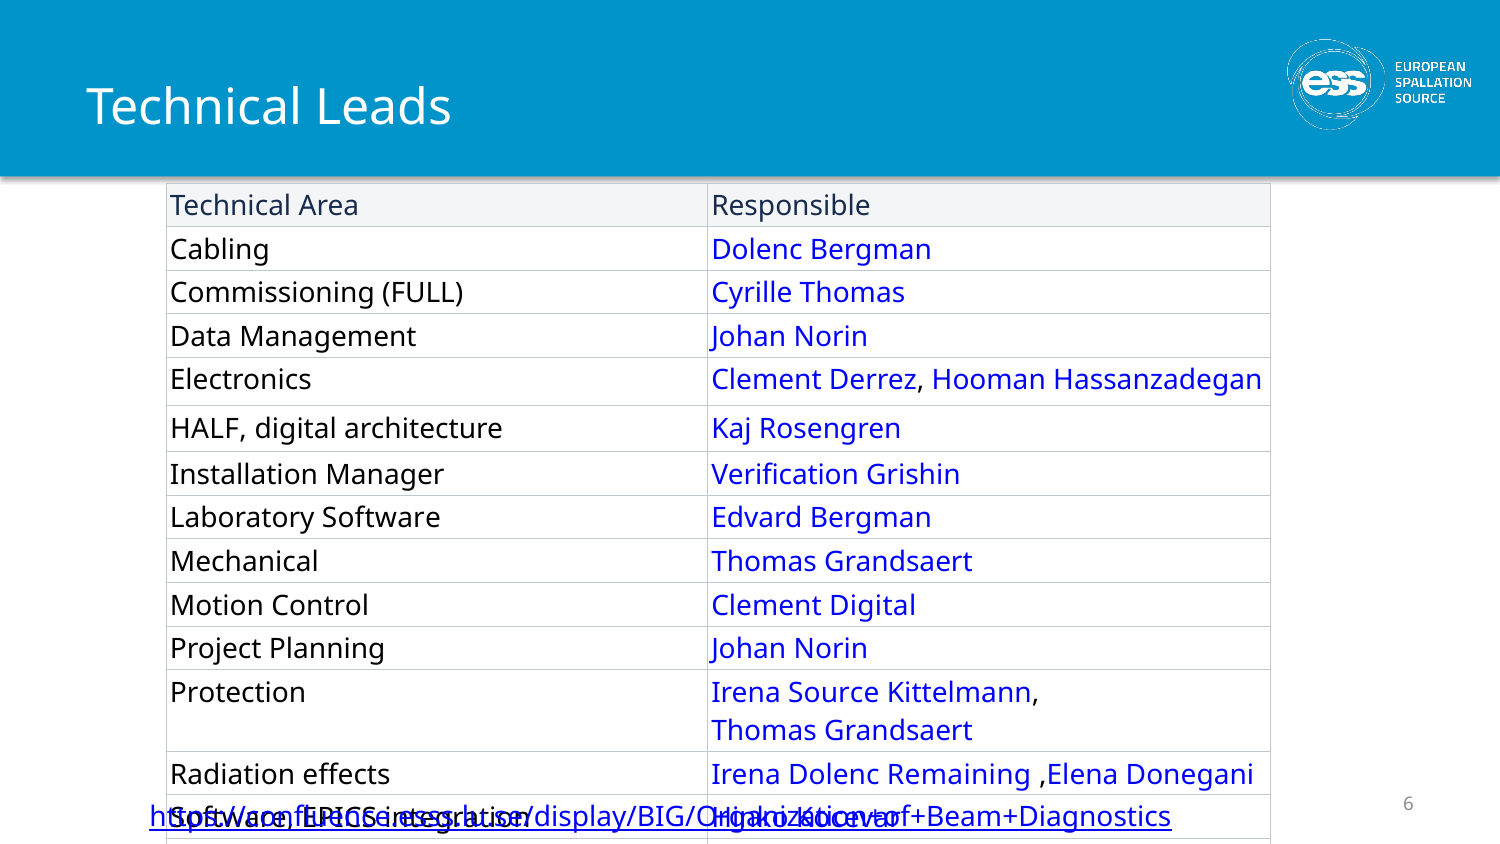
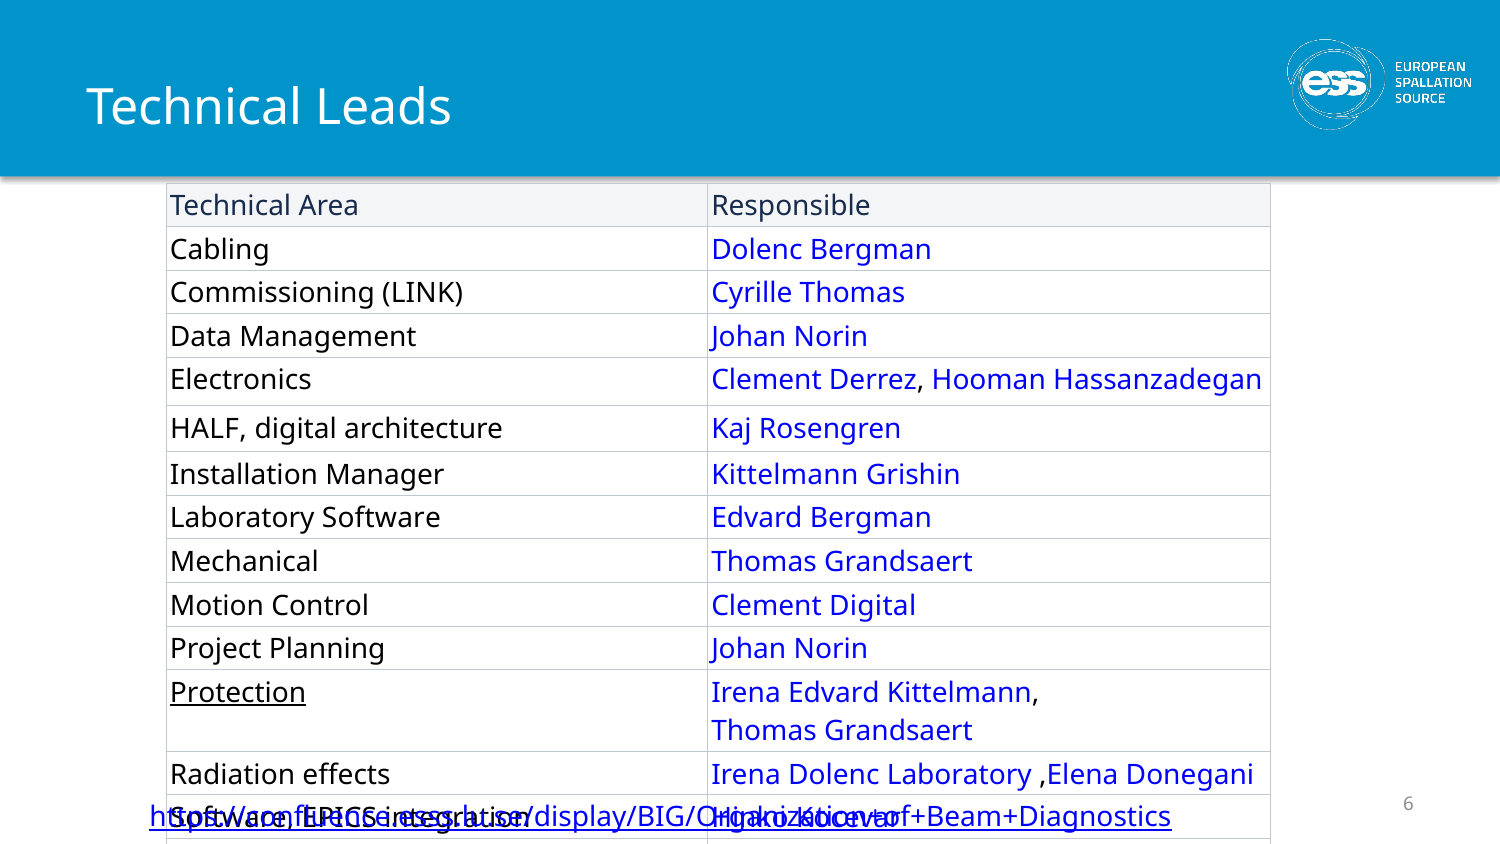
FULL: FULL -> LINK
Manager Verification: Verification -> Kittelmann
Protection underline: none -> present
Irena Source: Source -> Edvard
Dolenc Remaining: Remaining -> Laboratory
